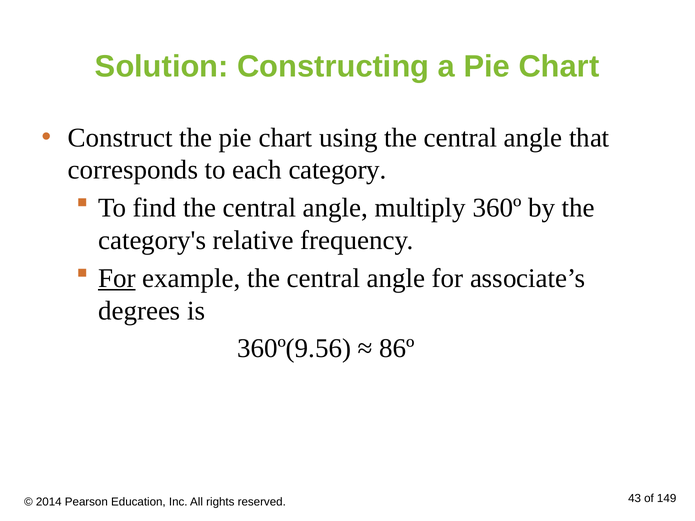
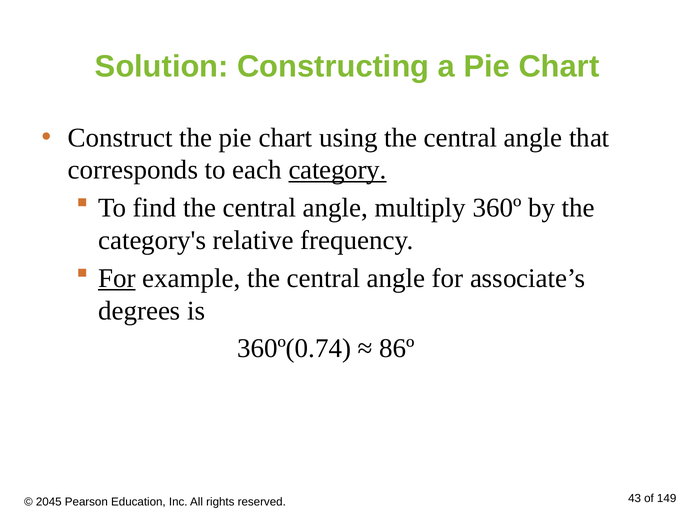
category underline: none -> present
360º(9.56: 360º(9.56 -> 360º(0.74
2014: 2014 -> 2045
